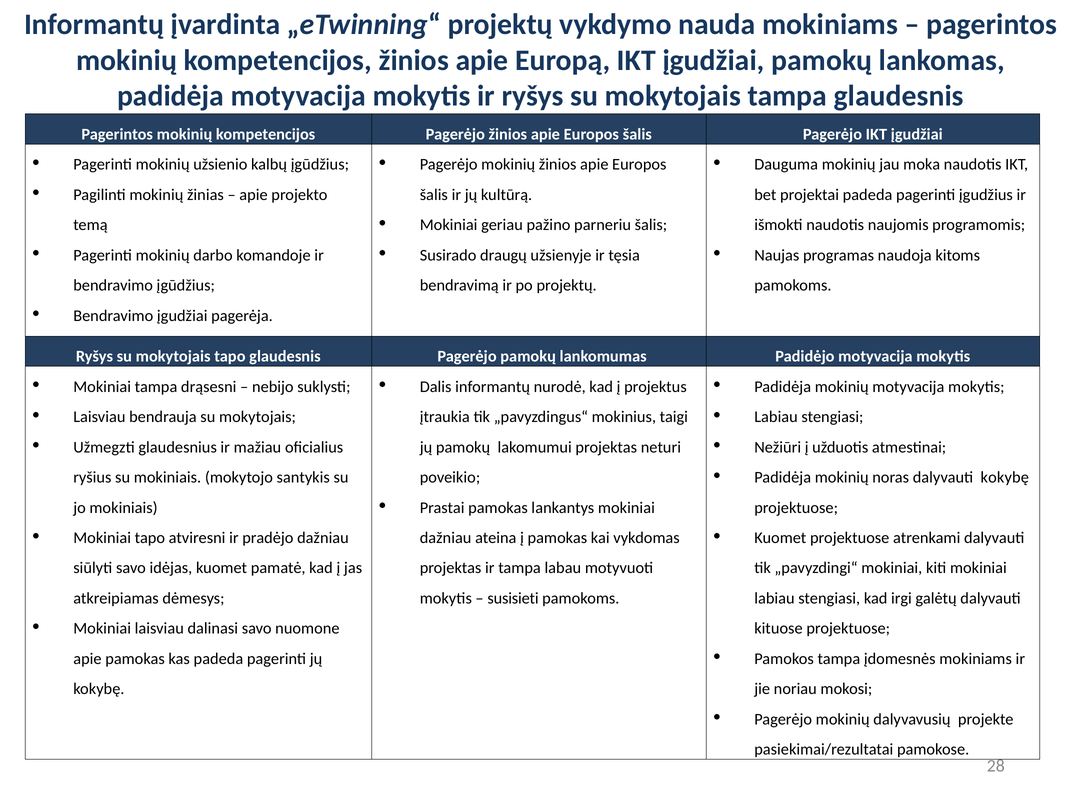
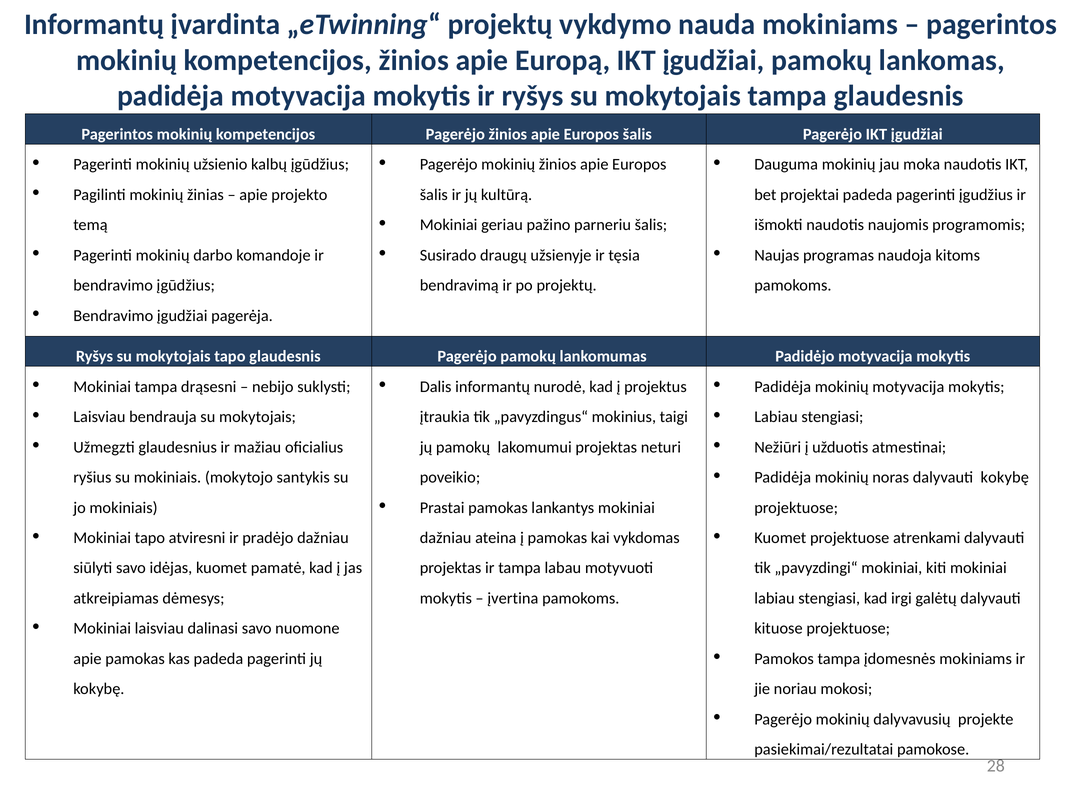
susisieti: susisieti -> įvertina
